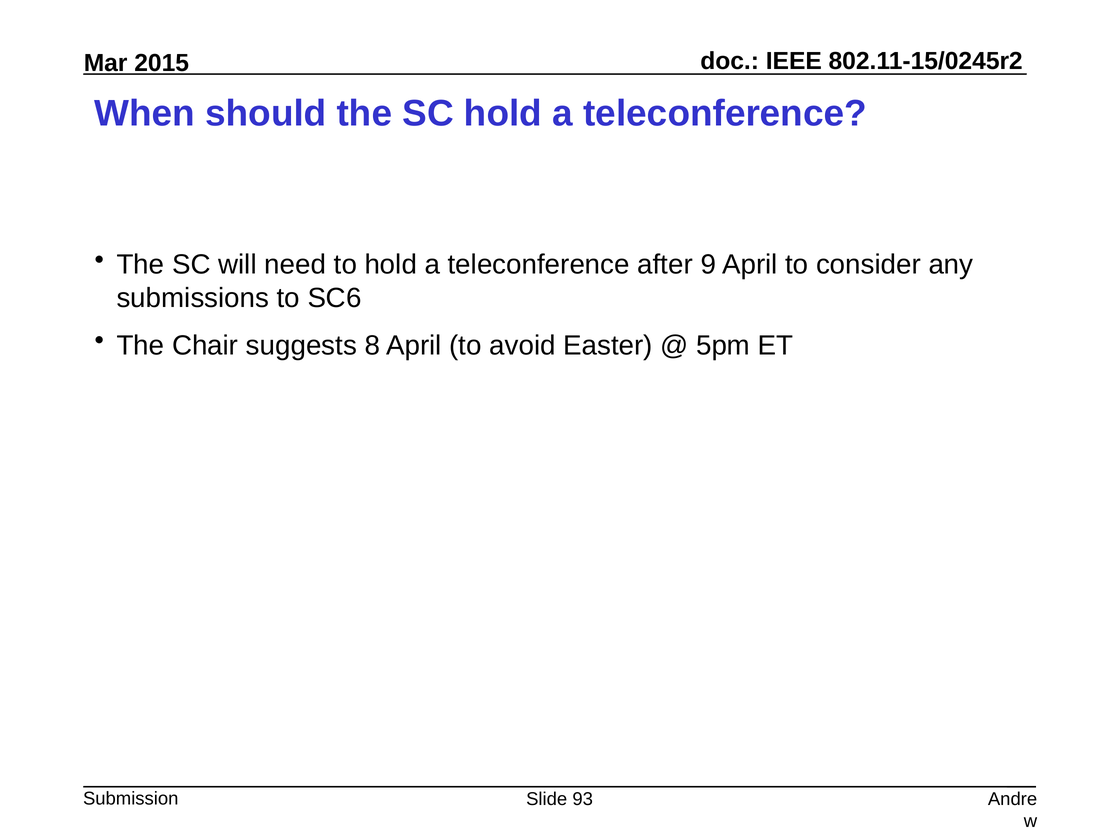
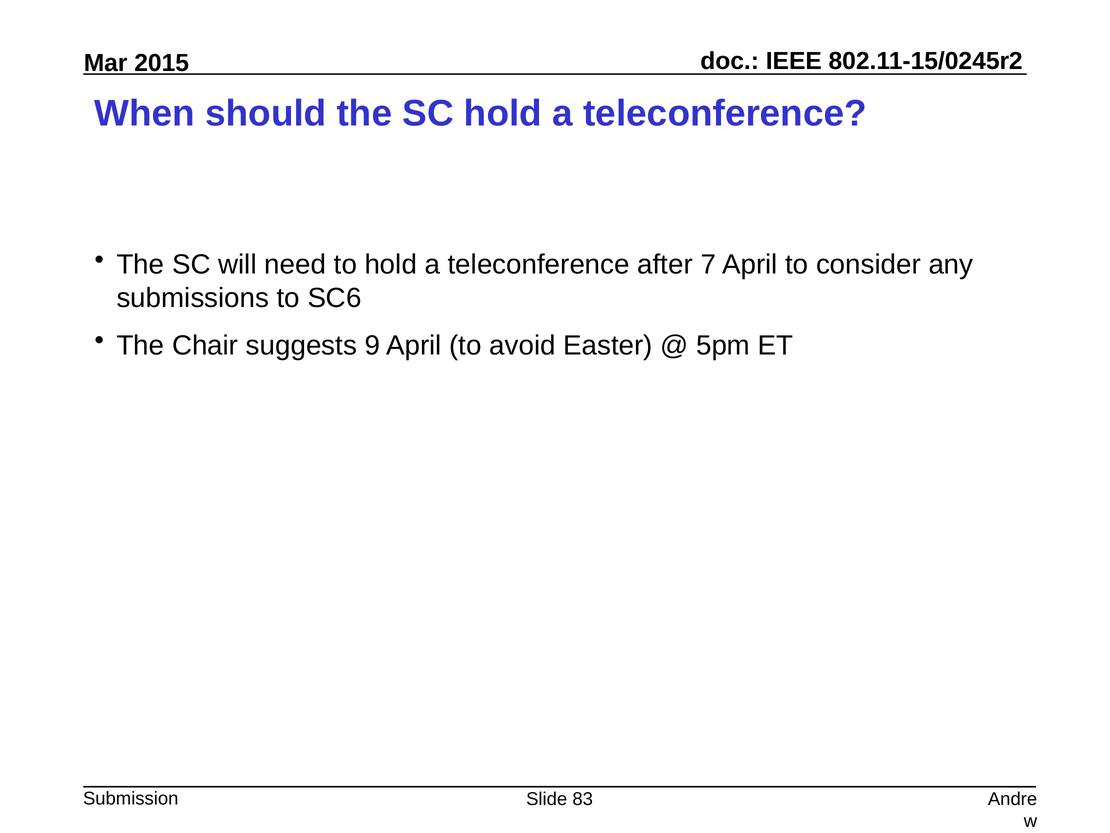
9: 9 -> 7
8: 8 -> 9
93: 93 -> 83
